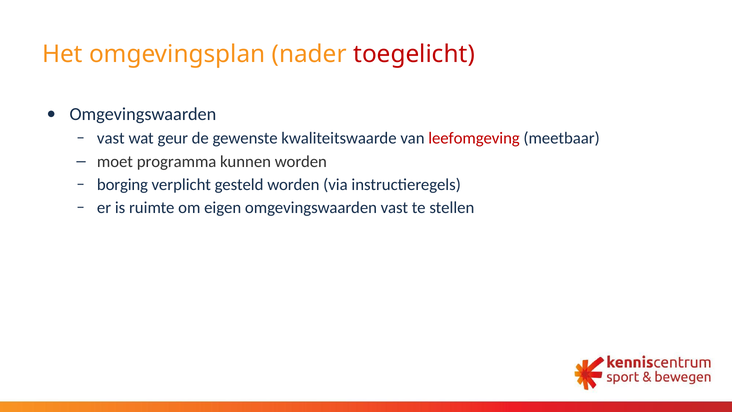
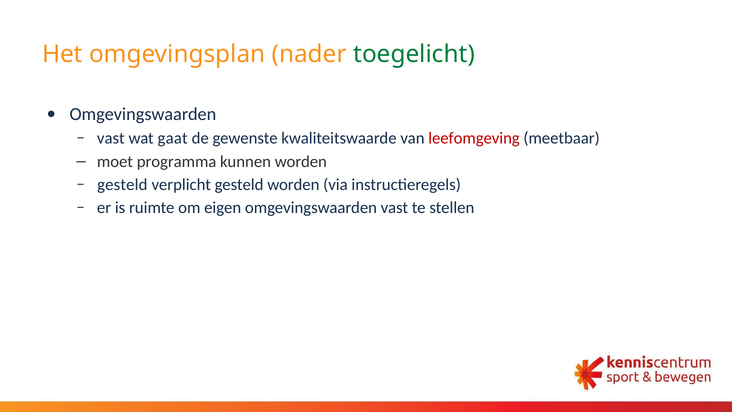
toegelicht colour: red -> green
geur: geur -> gaat
borging at (122, 185): borging -> gesteld
